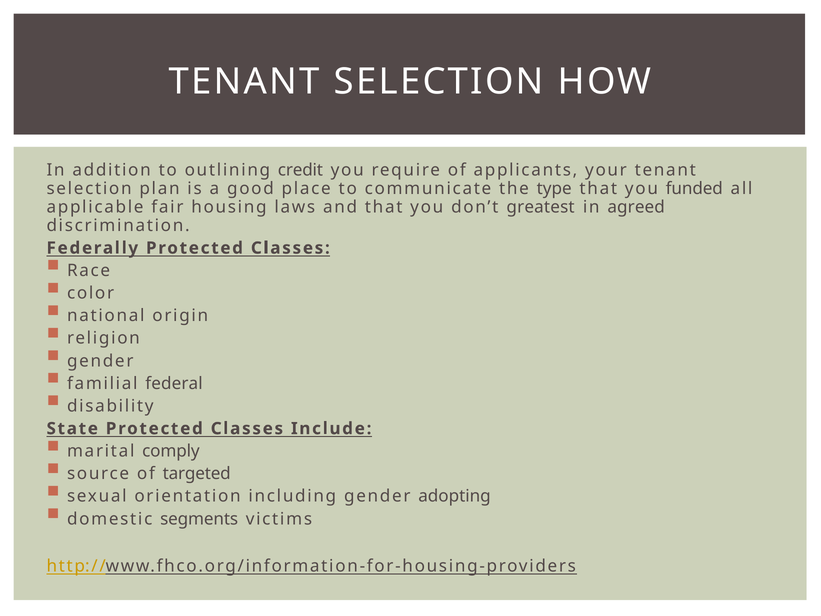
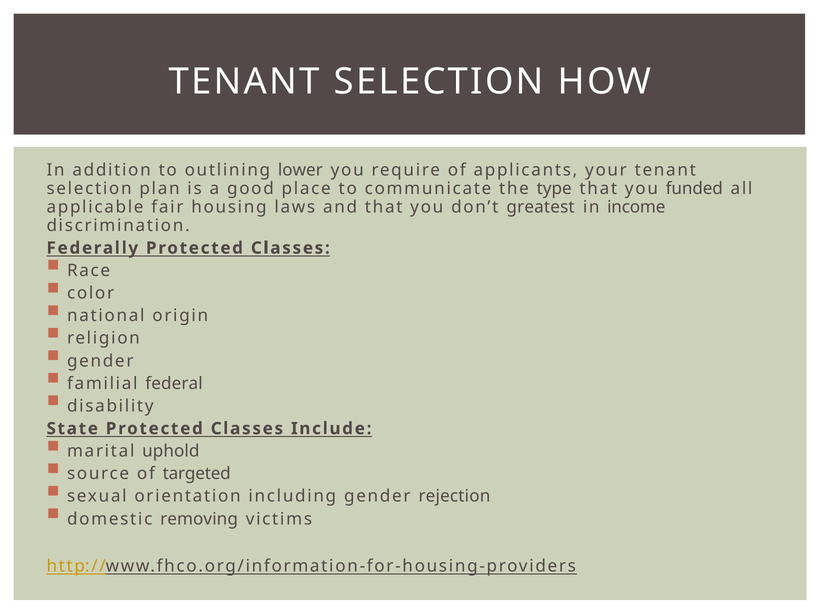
credit: credit -> lower
agreed: agreed -> income
comply: comply -> uphold
adopting: adopting -> rejection
segments: segments -> removing
